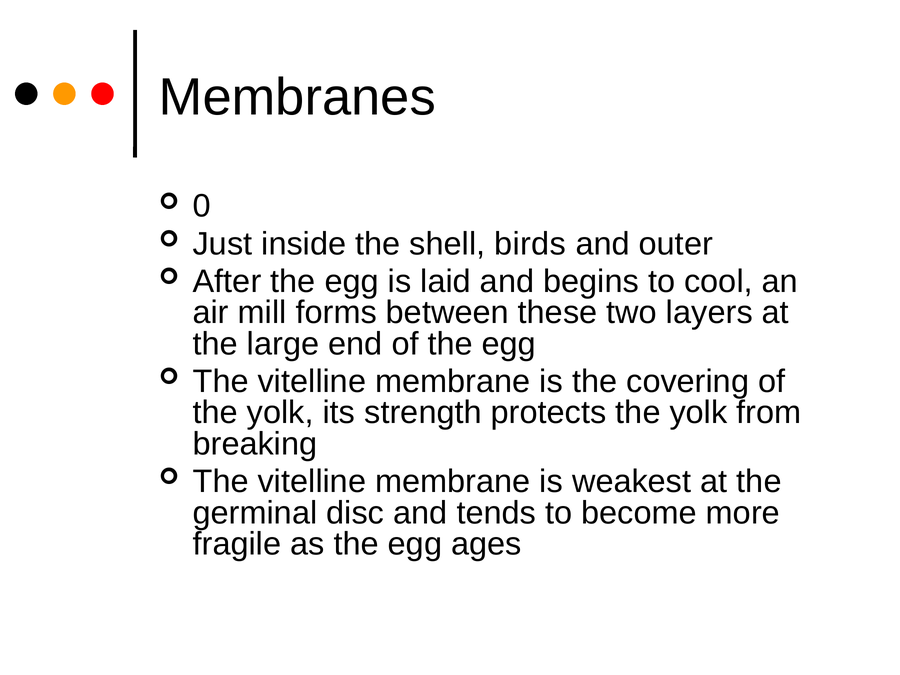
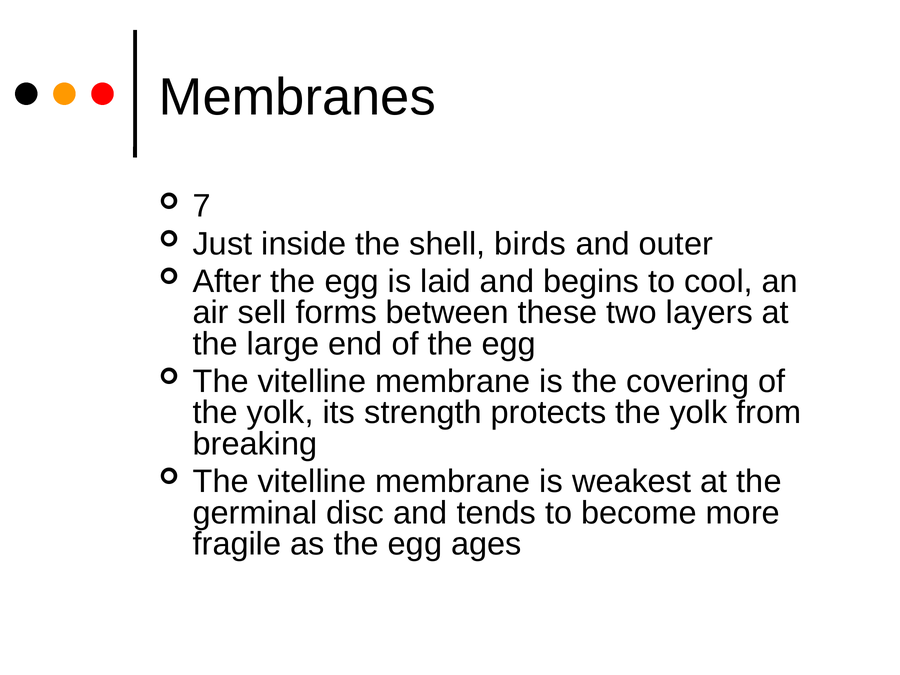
0: 0 -> 7
mill: mill -> sell
